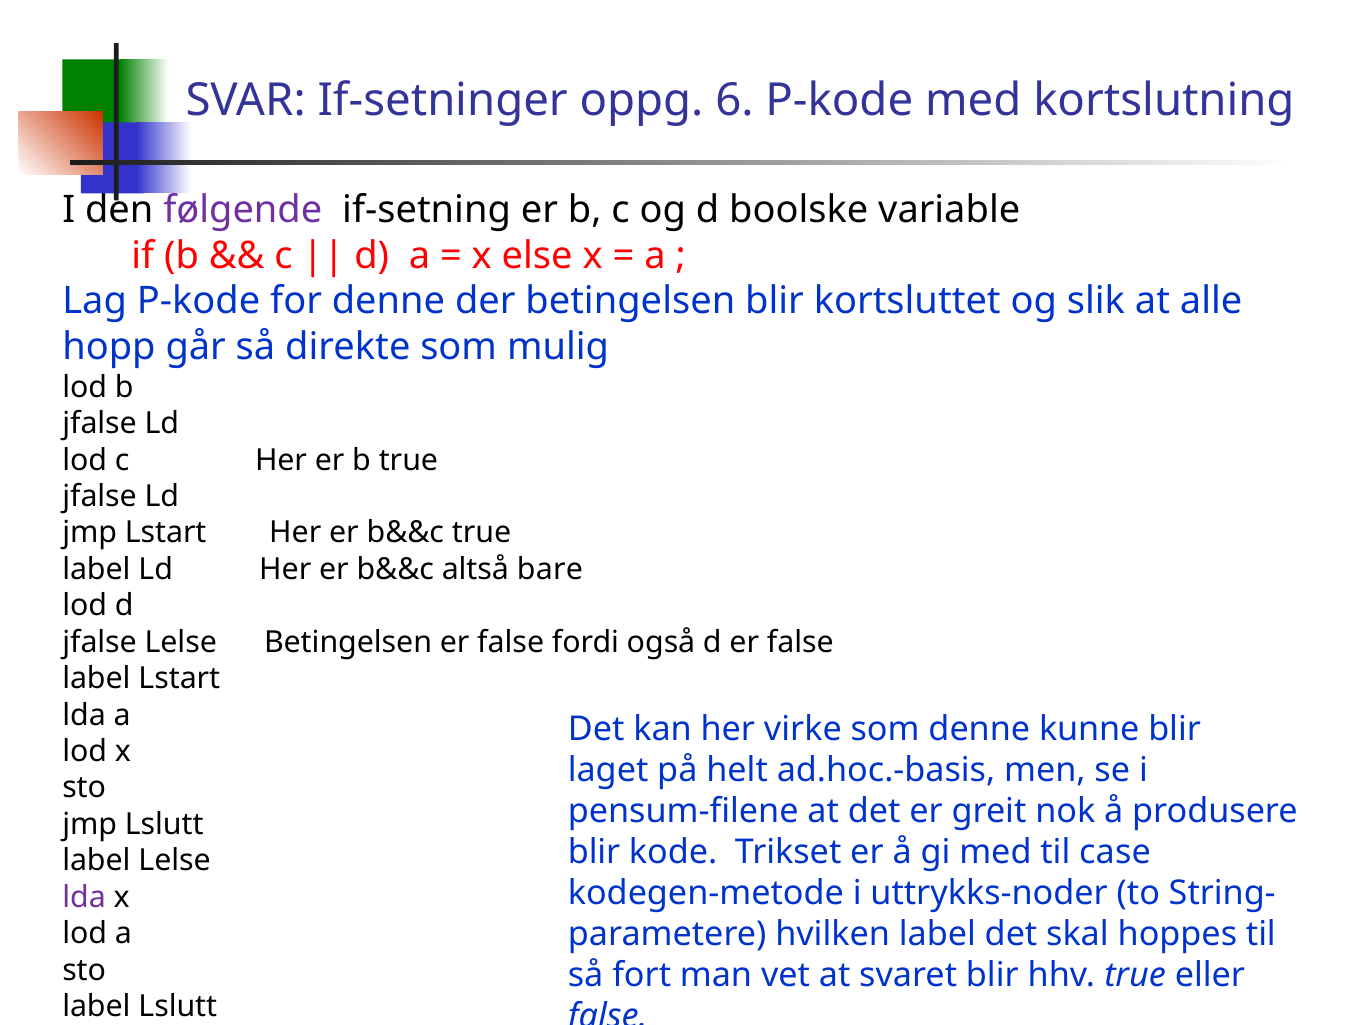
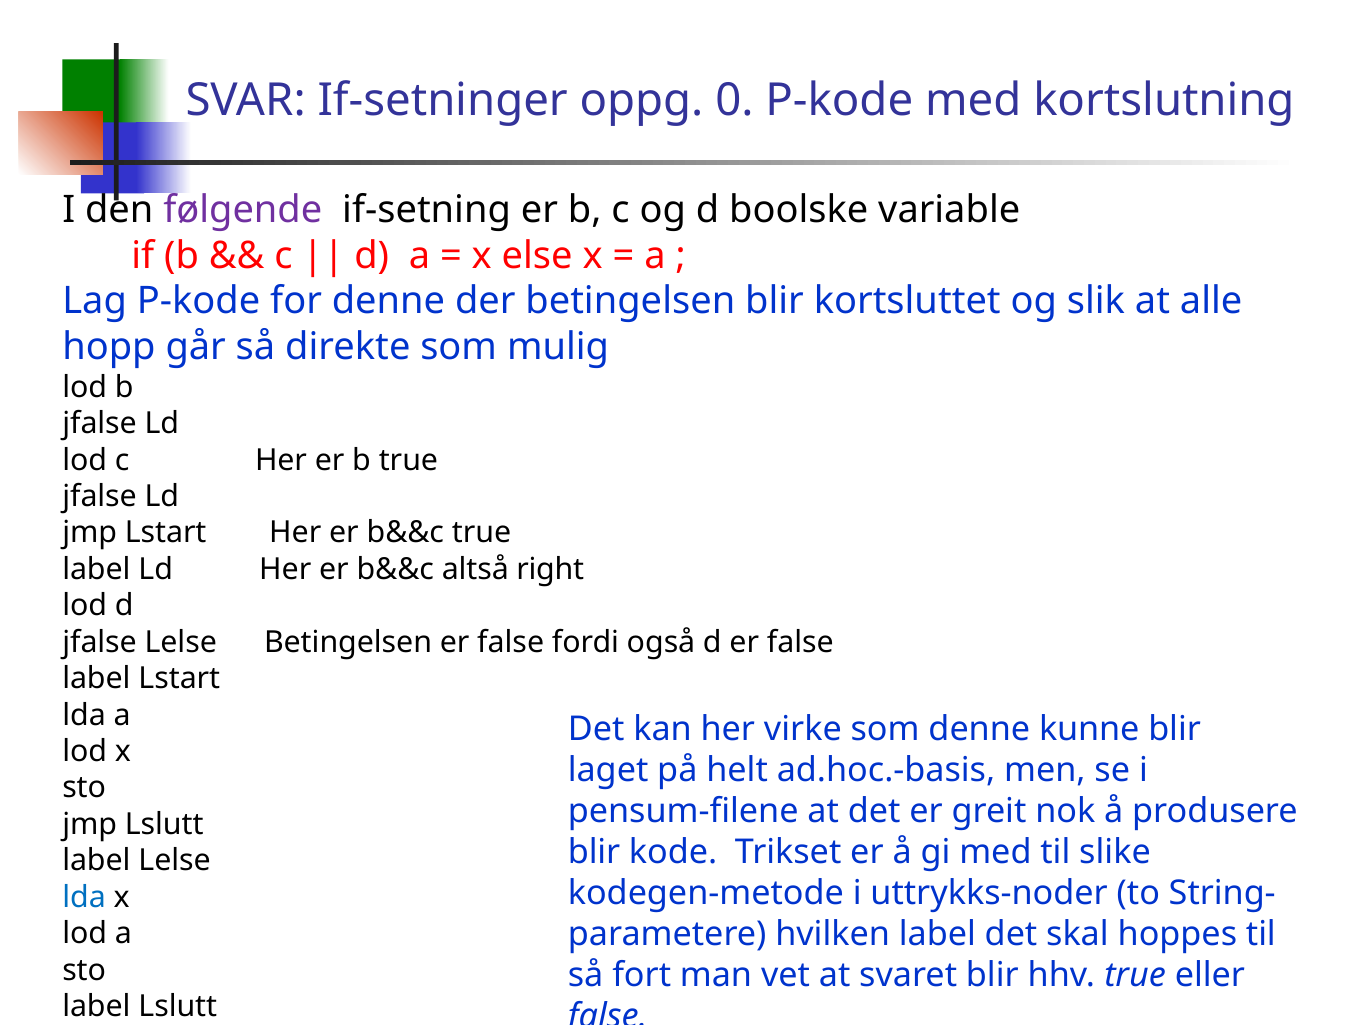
6: 6 -> 0
bare: bare -> right
case: case -> slike
lda at (84, 897) colour: purple -> blue
